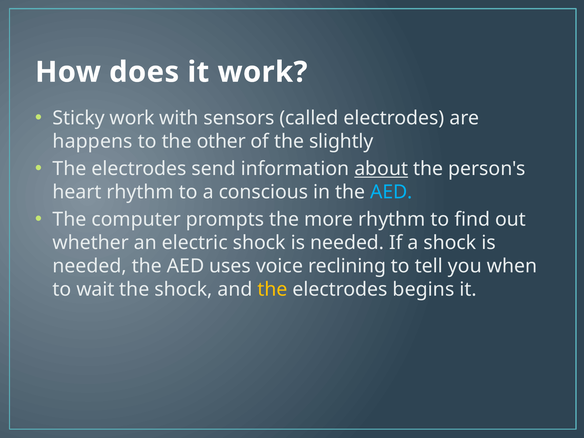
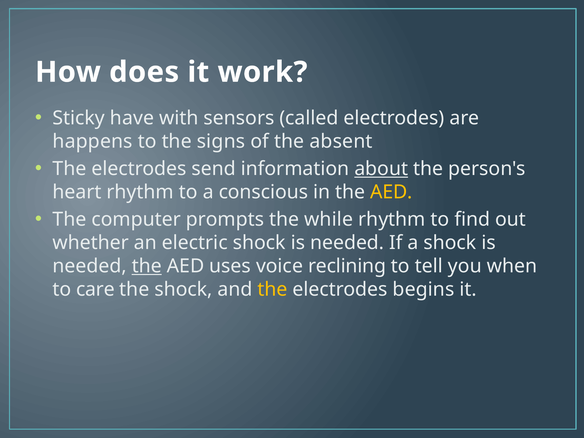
Sticky work: work -> have
other: other -> signs
slightly: slightly -> absent
AED at (391, 192) colour: light blue -> yellow
more: more -> while
the at (147, 266) underline: none -> present
wait: wait -> care
